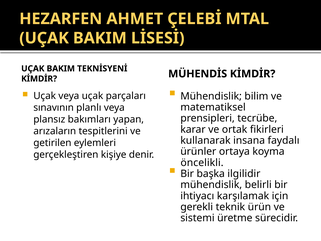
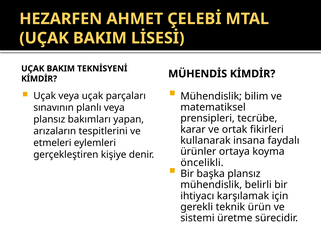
getirilen: getirilen -> etmeleri
başka ilgilidir: ilgilidir -> plansız
